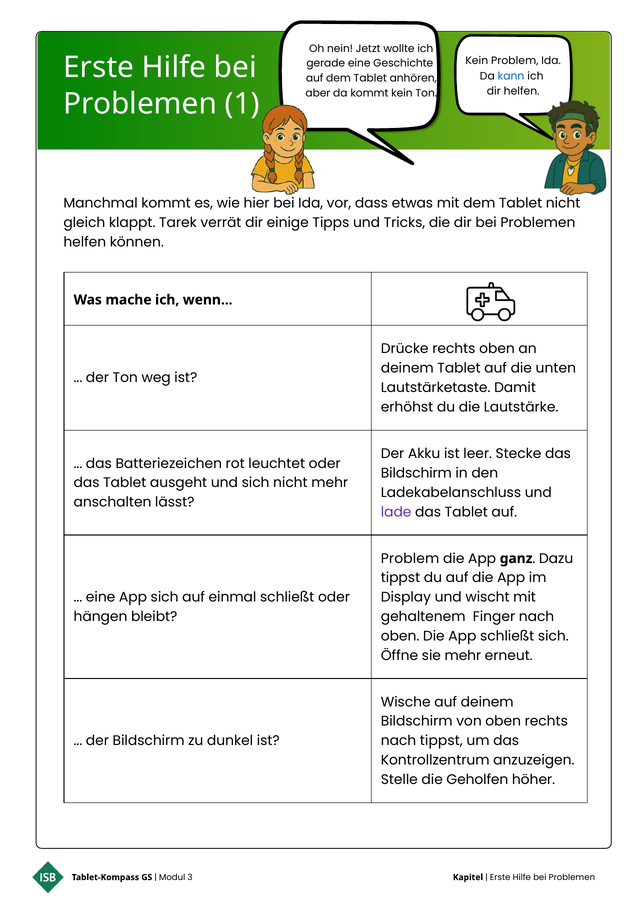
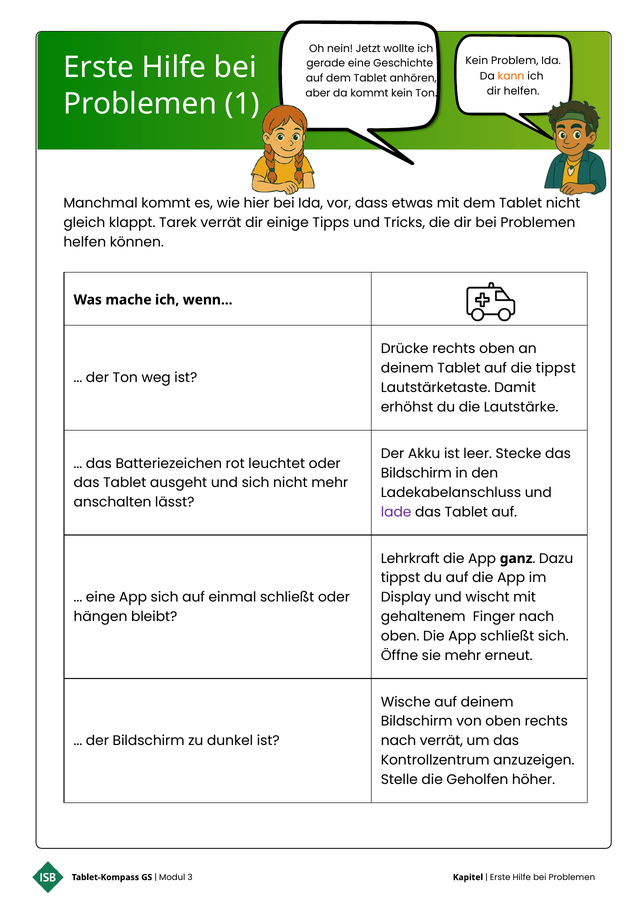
kann colour: blue -> orange
die unten: unten -> tippst
Problem at (410, 558): Problem -> Lehrkraft
nach tippst: tippst -> verrät
